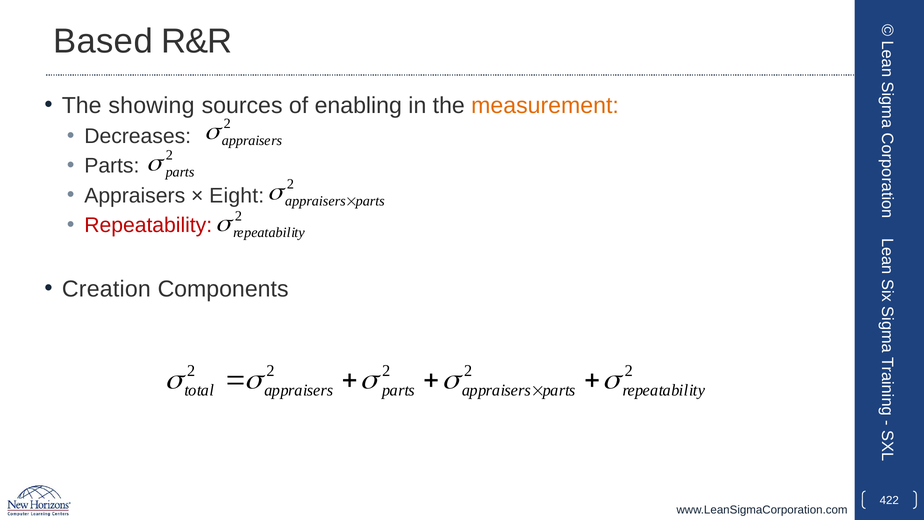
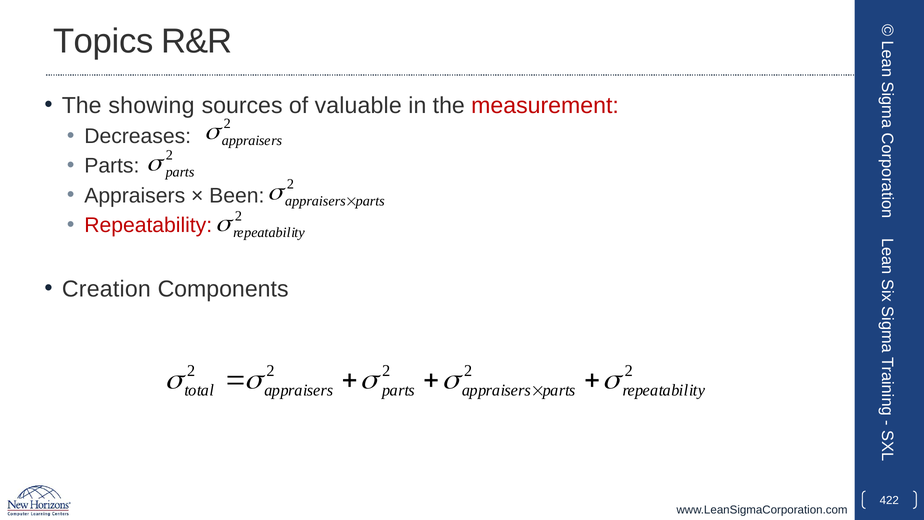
Based: Based -> Topics
enabling: enabling -> valuable
measurement colour: orange -> red
Eight: Eight -> Been
